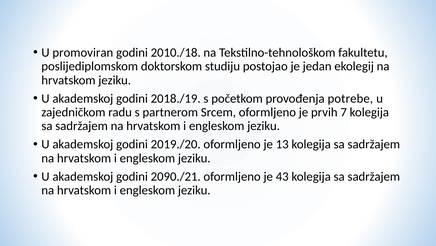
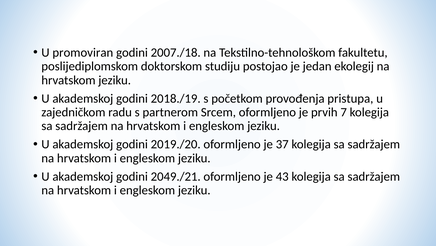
2010./18: 2010./18 -> 2007./18
potrebe: potrebe -> pristupa
13: 13 -> 37
2090./21: 2090./21 -> 2049./21
